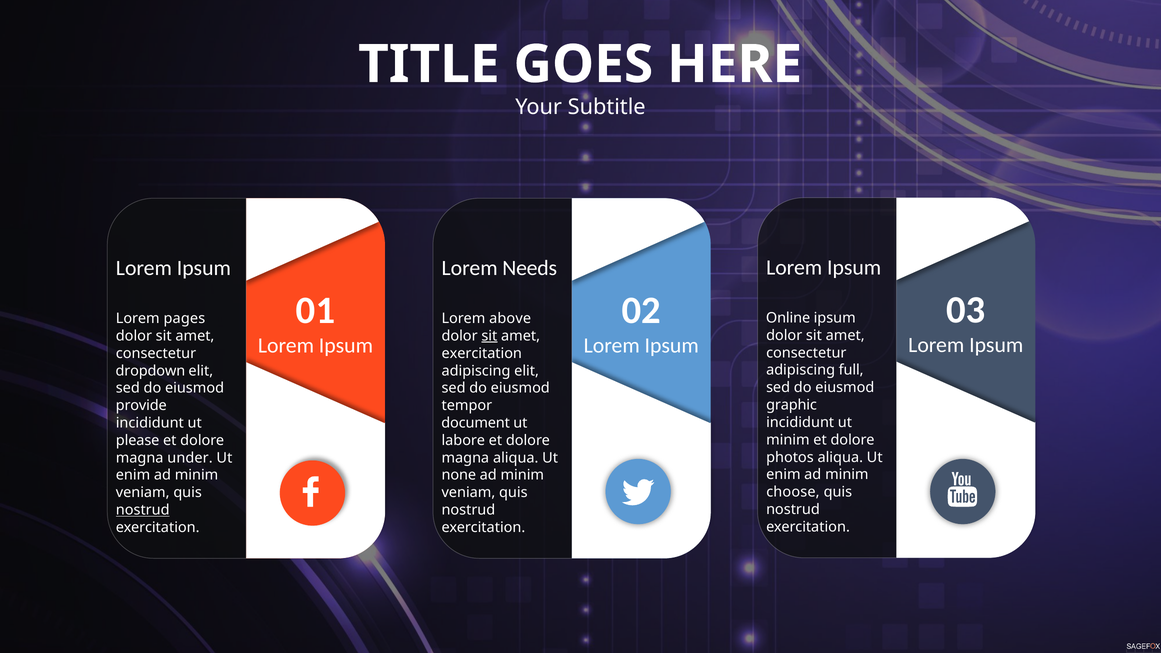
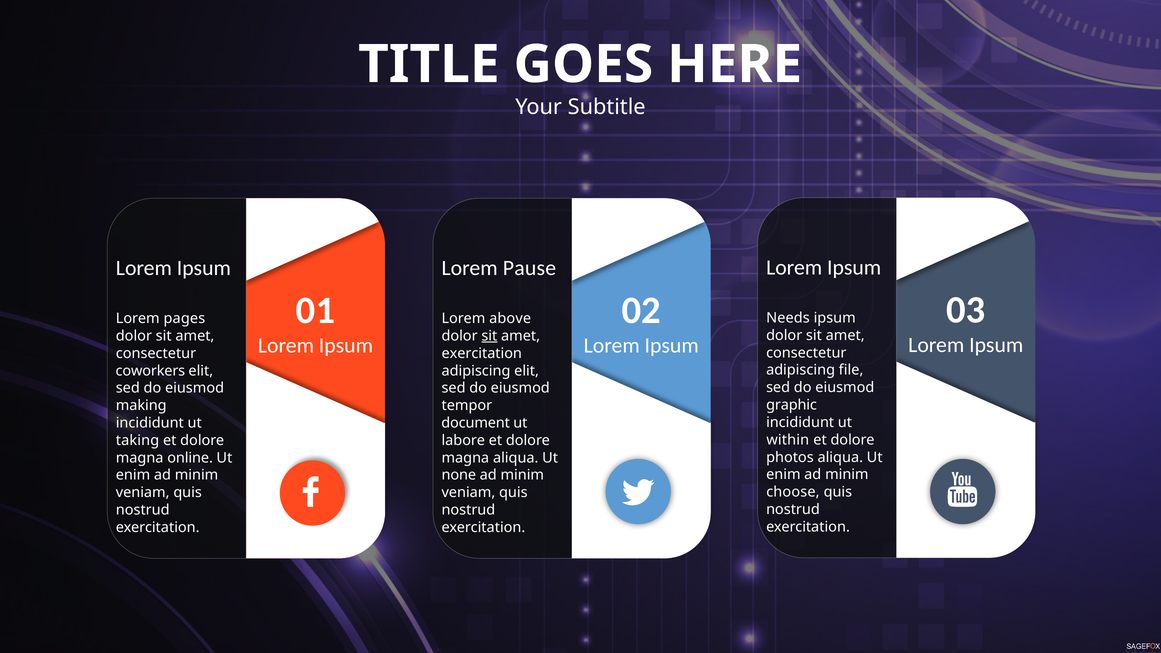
Needs: Needs -> Pause
Online: Online -> Needs
full: full -> file
dropdown: dropdown -> coworkers
provide: provide -> making
minim at (788, 440): minim -> within
please: please -> taking
under: under -> online
nostrud at (143, 510) underline: present -> none
